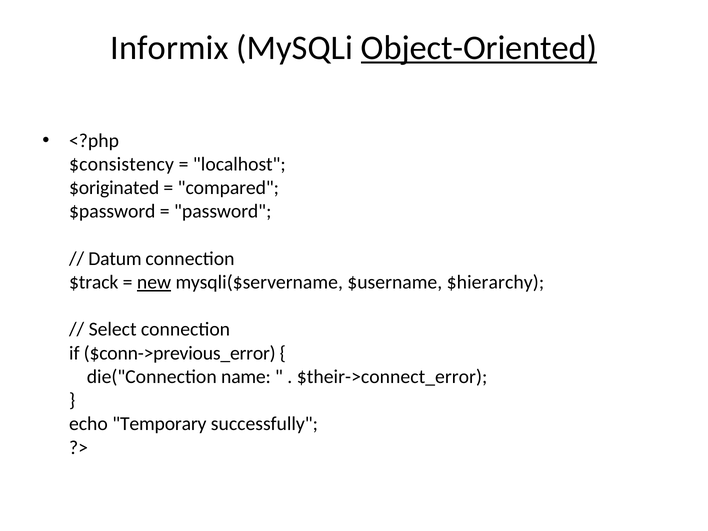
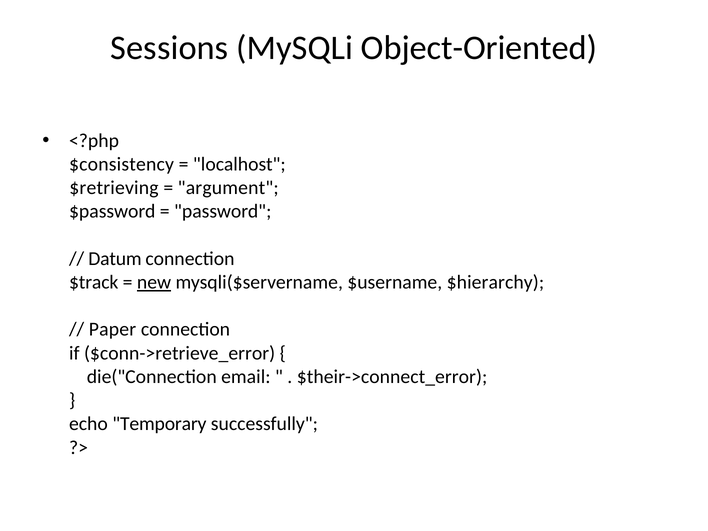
Informix: Informix -> Sessions
Object-Oriented underline: present -> none
$originated: $originated -> $retrieving
compared: compared -> argument
Select: Select -> Paper
$conn->previous_error: $conn->previous_error -> $conn->retrieve_error
name: name -> email
